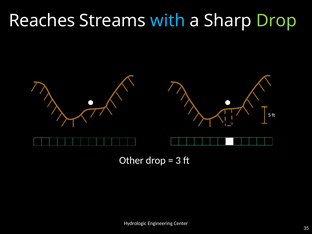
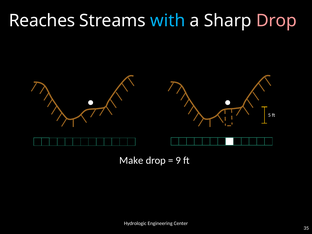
Drop at (276, 21) colour: light green -> pink
Other: Other -> Make
3: 3 -> 9
